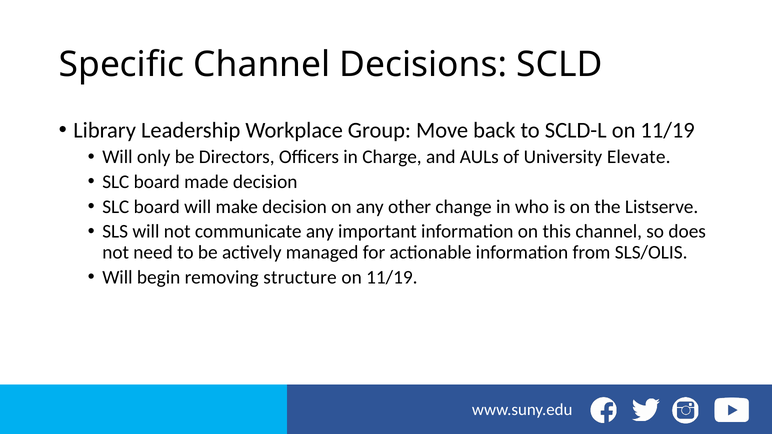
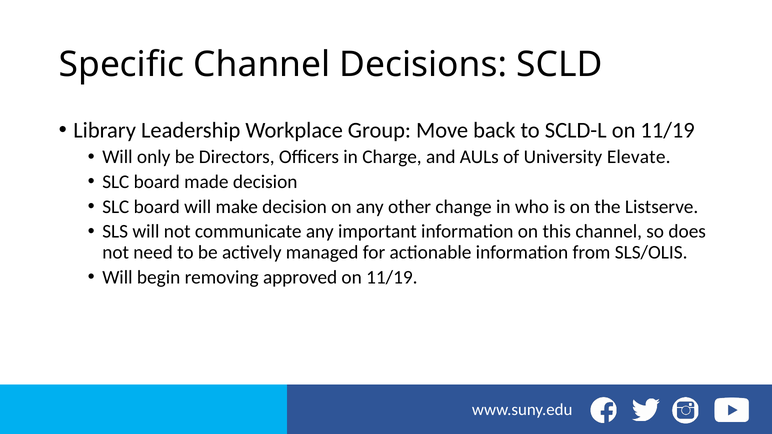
structure: structure -> approved
